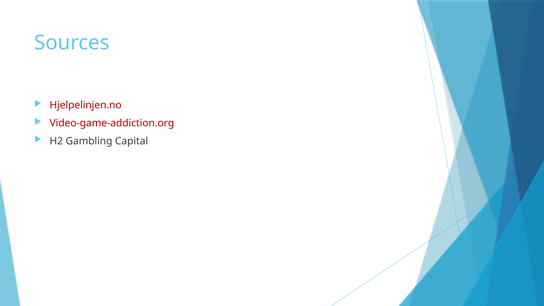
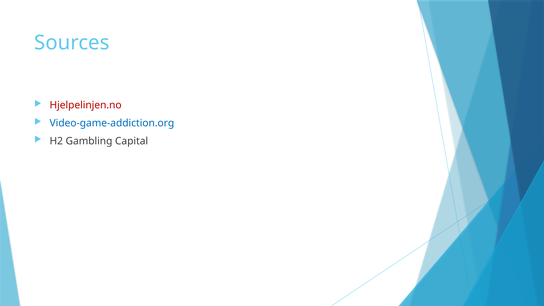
Video-game-addiction.org colour: red -> blue
